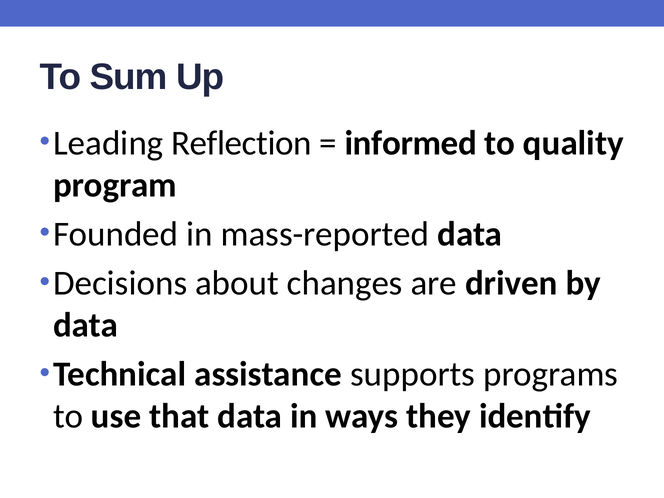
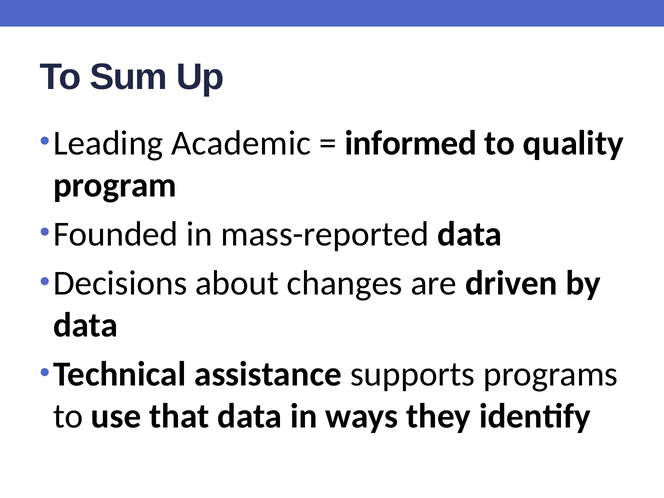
Reflection: Reflection -> Academic
